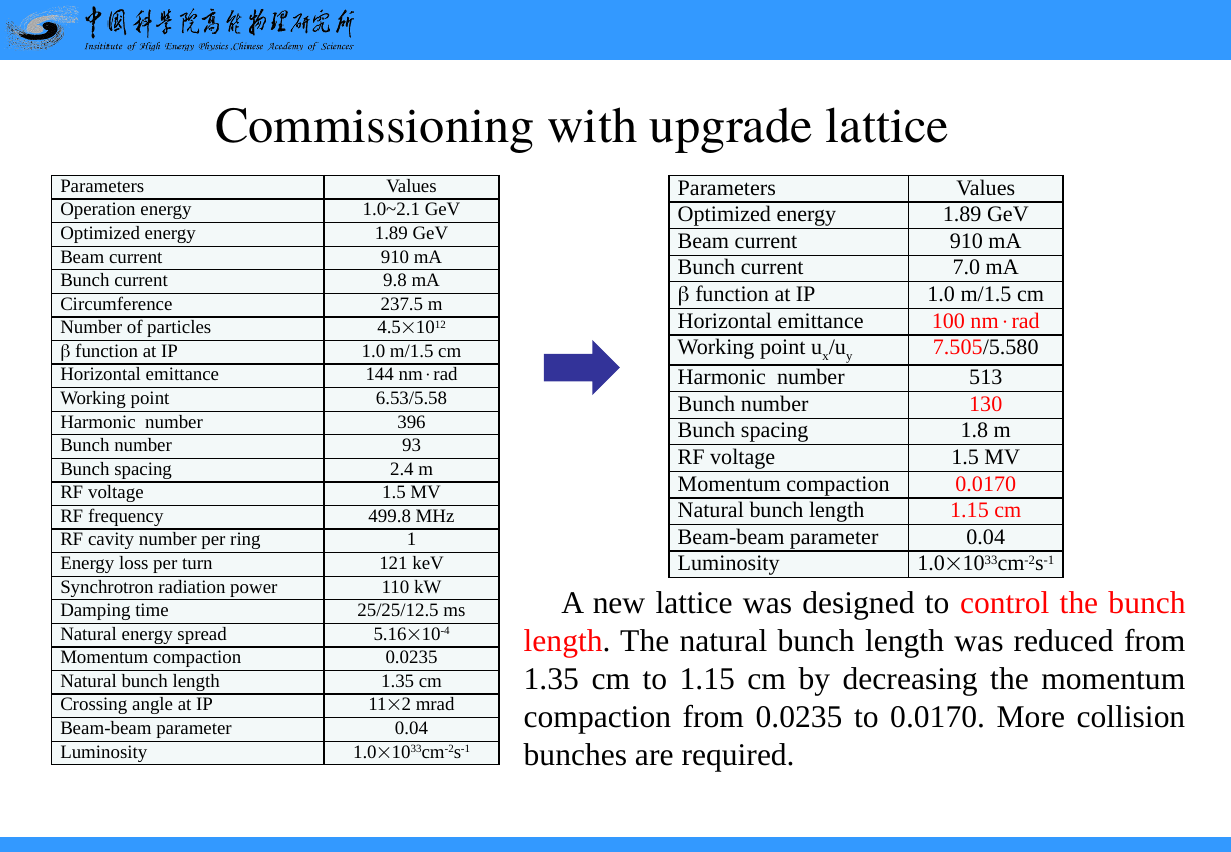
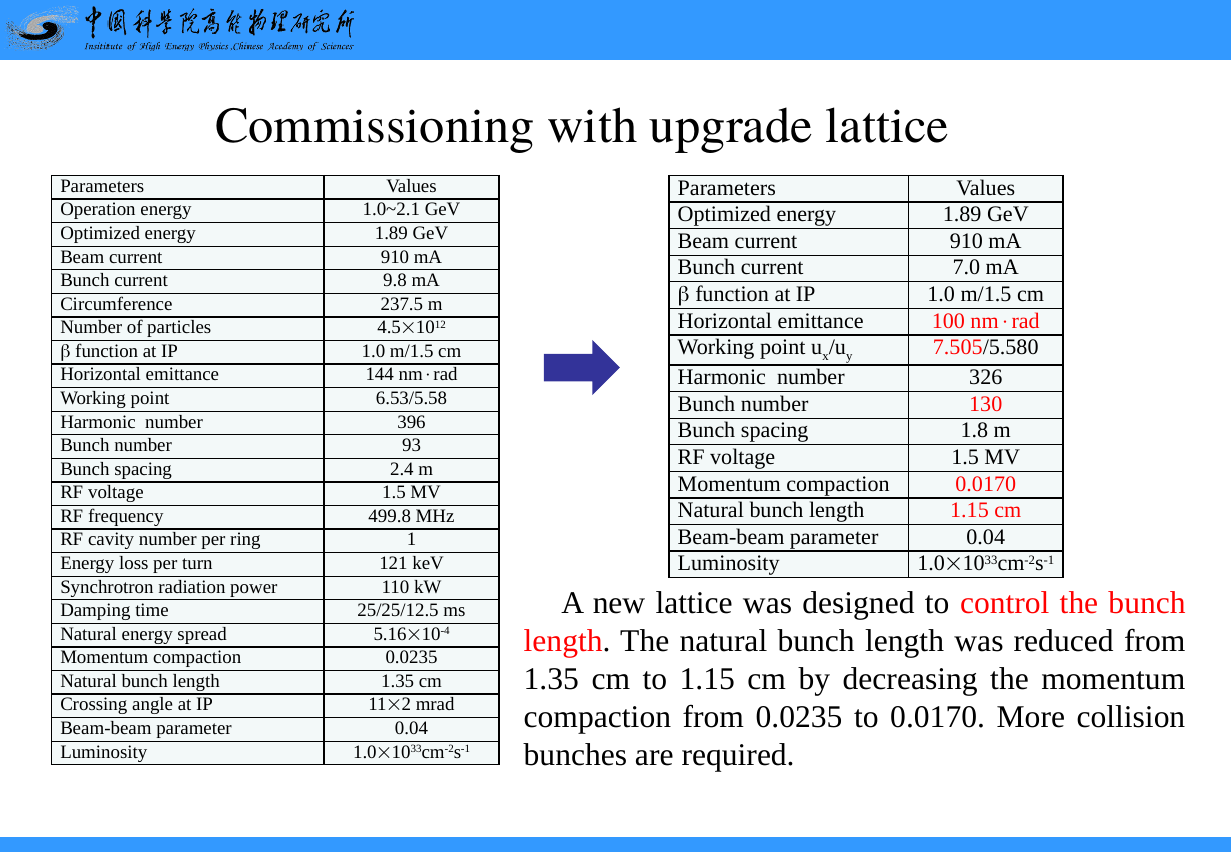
513: 513 -> 326
